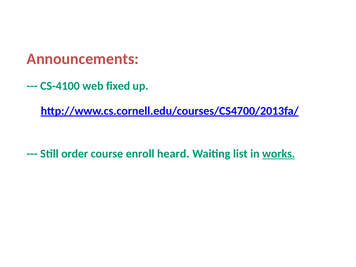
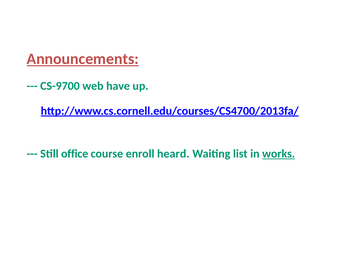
Announcements underline: none -> present
CS-4100: CS-4100 -> CS-9700
fixed: fixed -> have
order: order -> office
